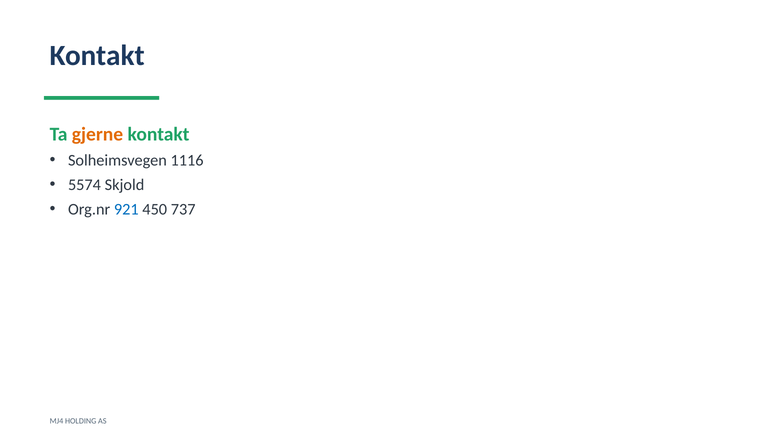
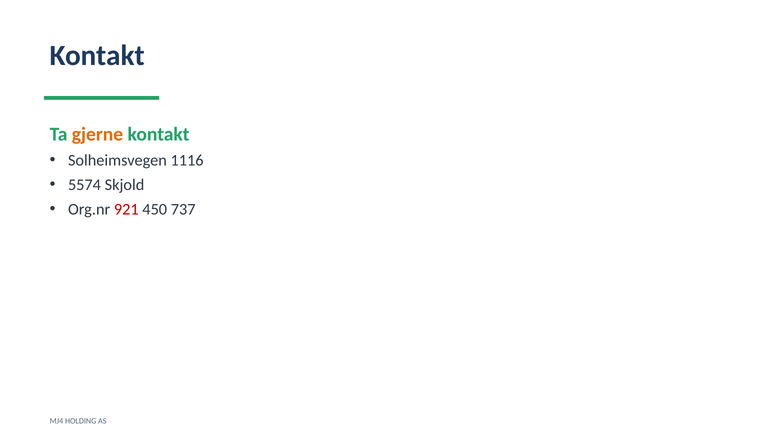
921 colour: blue -> red
